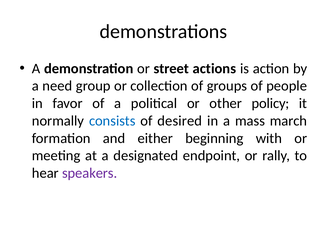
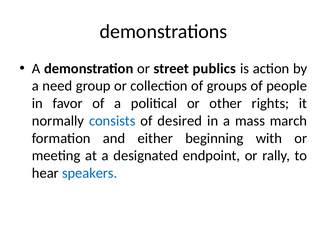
actions: actions -> publics
policy: policy -> rights
speakers colour: purple -> blue
